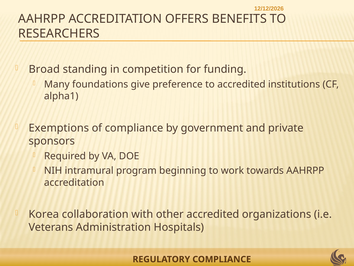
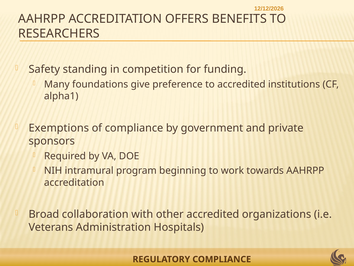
Broad: Broad -> Safety
Korea: Korea -> Broad
